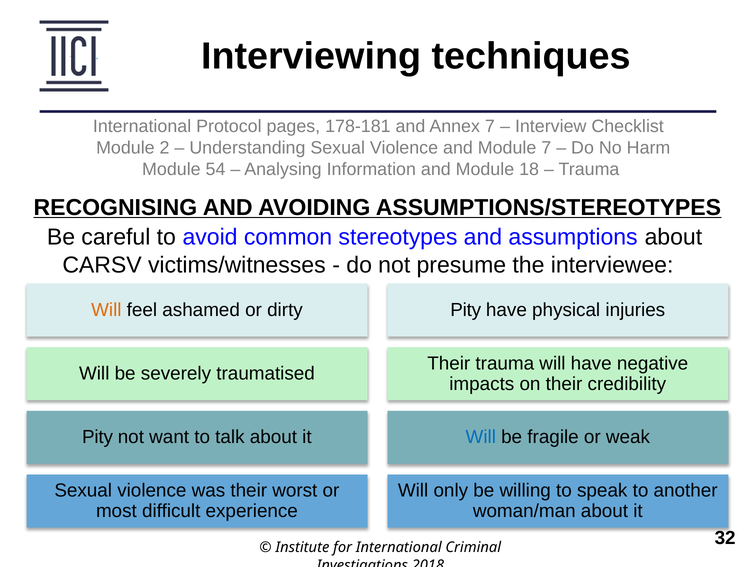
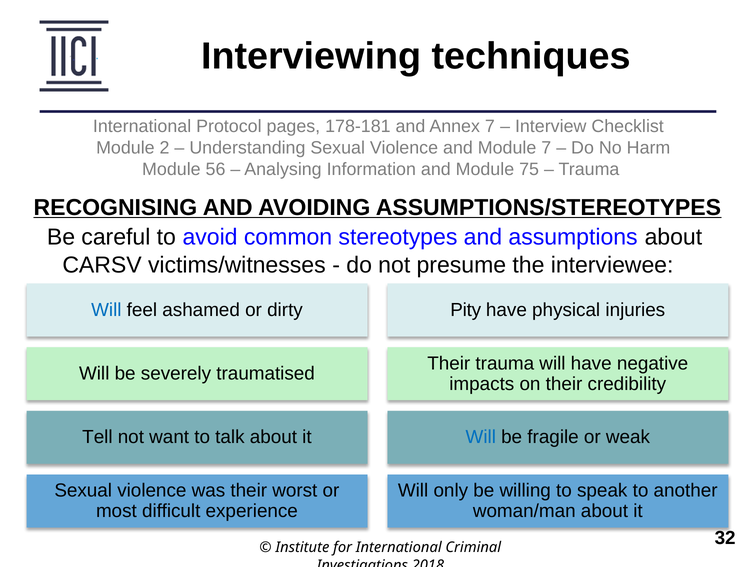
54: 54 -> 56
18: 18 -> 75
Will at (106, 309) colour: orange -> blue
Pity at (98, 437): Pity -> Tell
